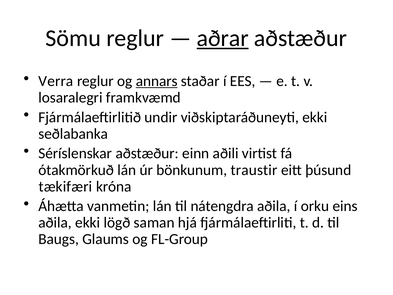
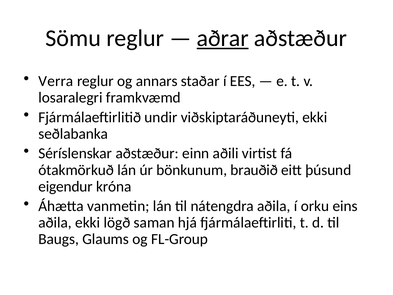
annars underline: present -> none
traustir: traustir -> brauðið
tækifæri: tækifæri -> eigendur
